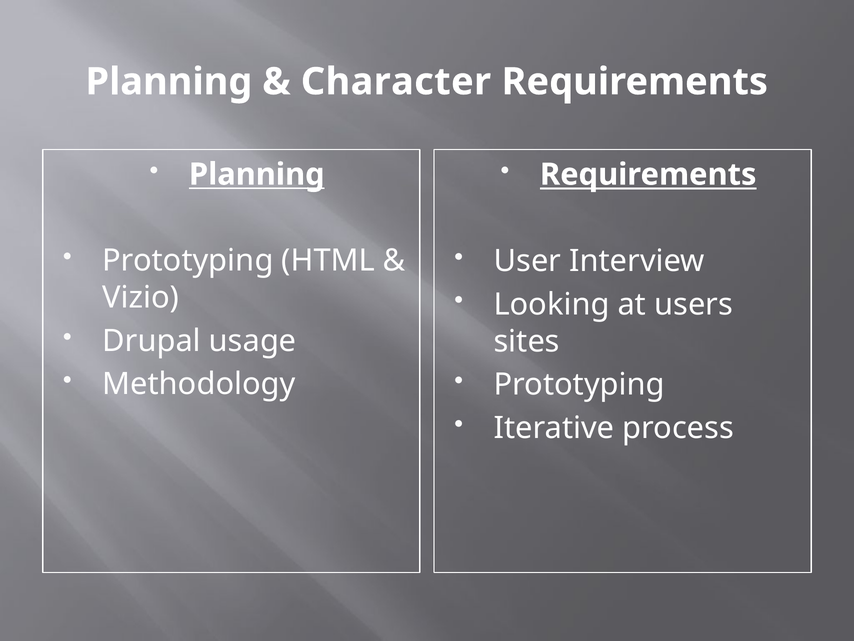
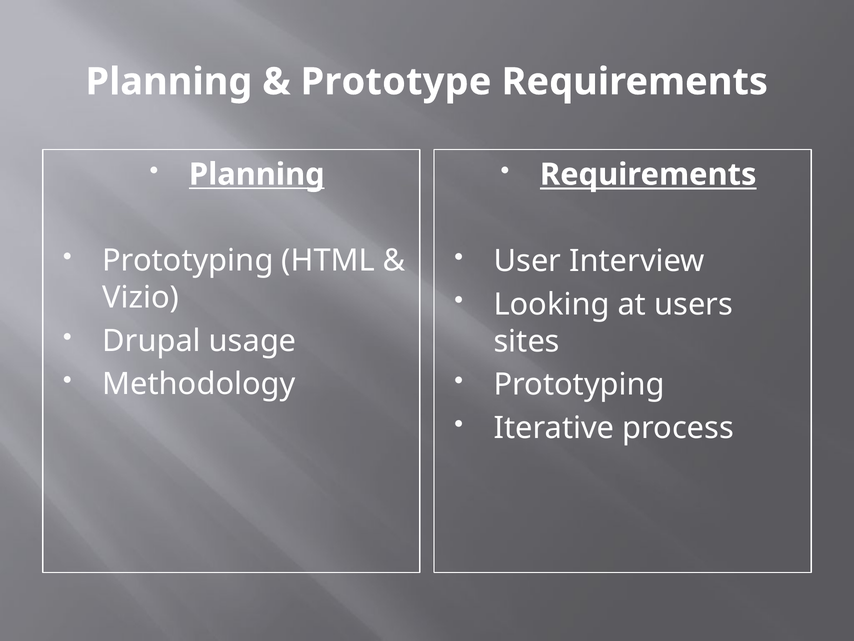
Character: Character -> Prototype
